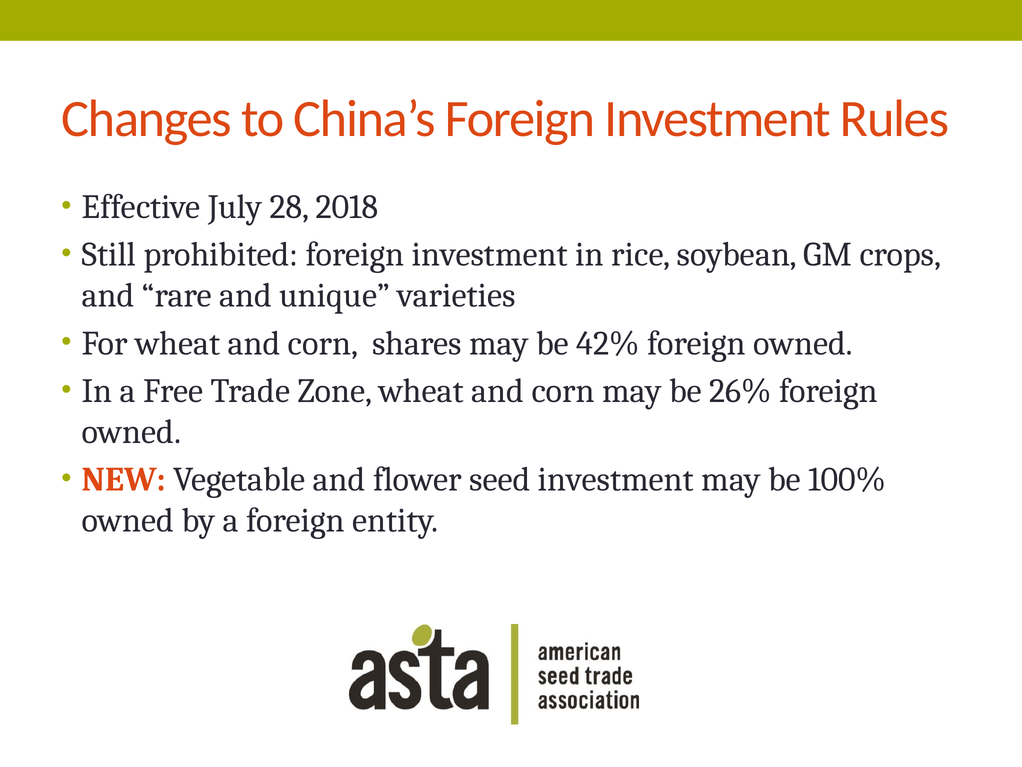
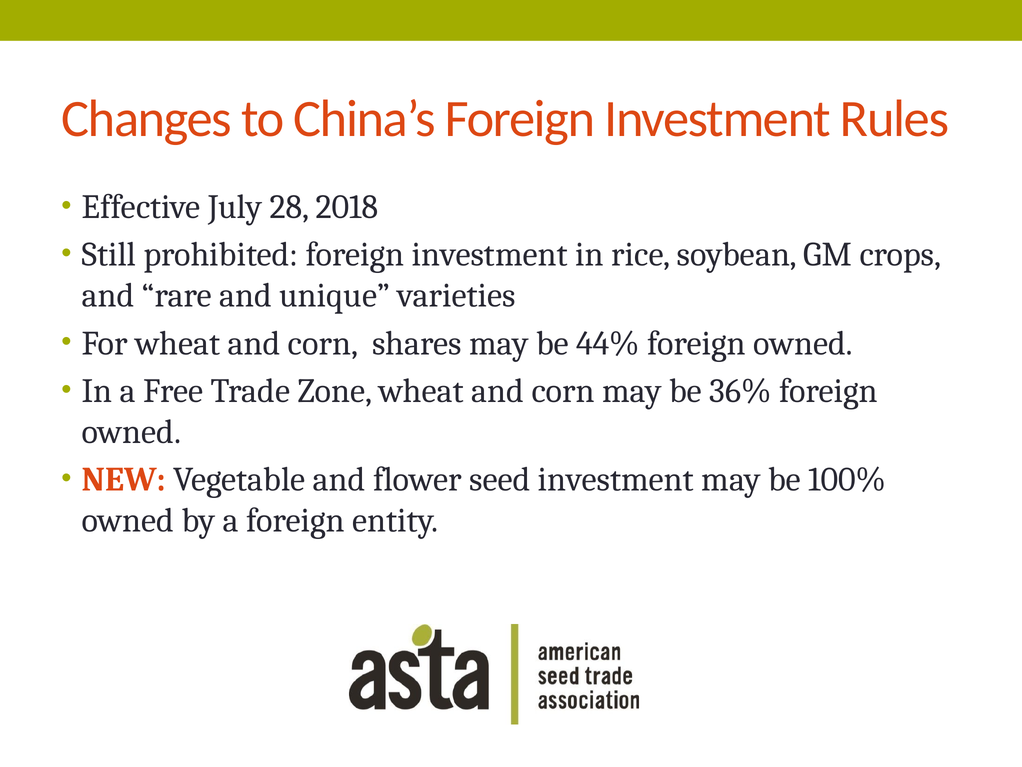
42%: 42% -> 44%
26%: 26% -> 36%
